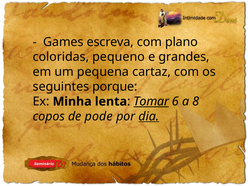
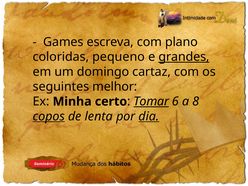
grandes underline: none -> present
pequena: pequena -> domingo
porque: porque -> melhor
lenta: lenta -> certo
copos underline: none -> present
pode: pode -> lenta
